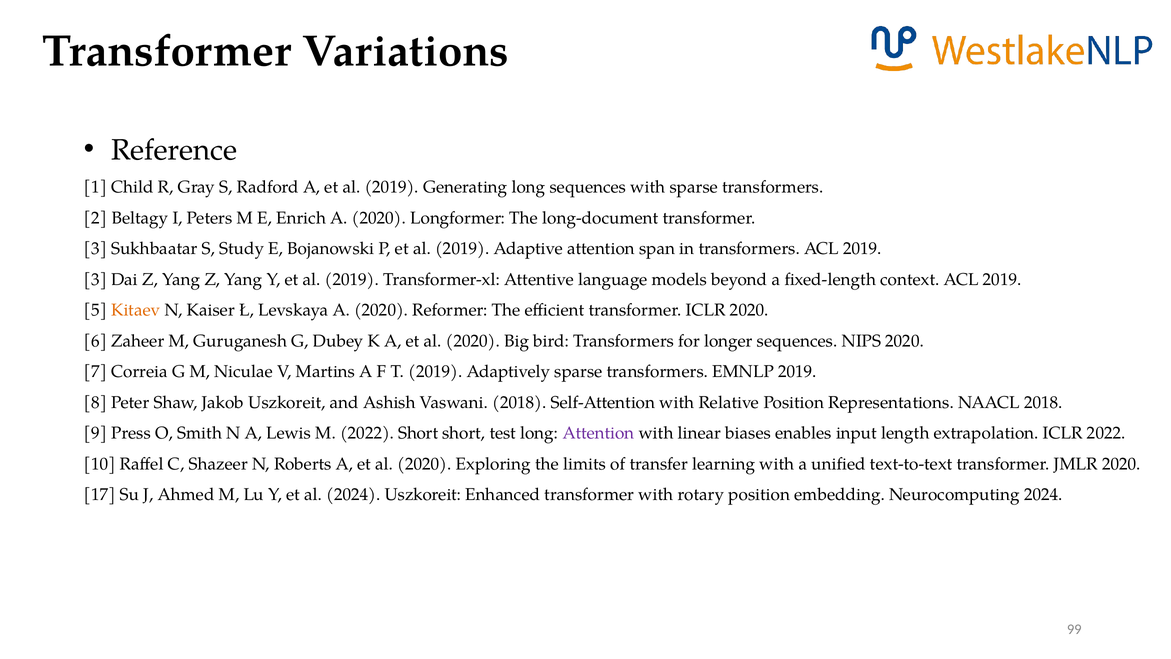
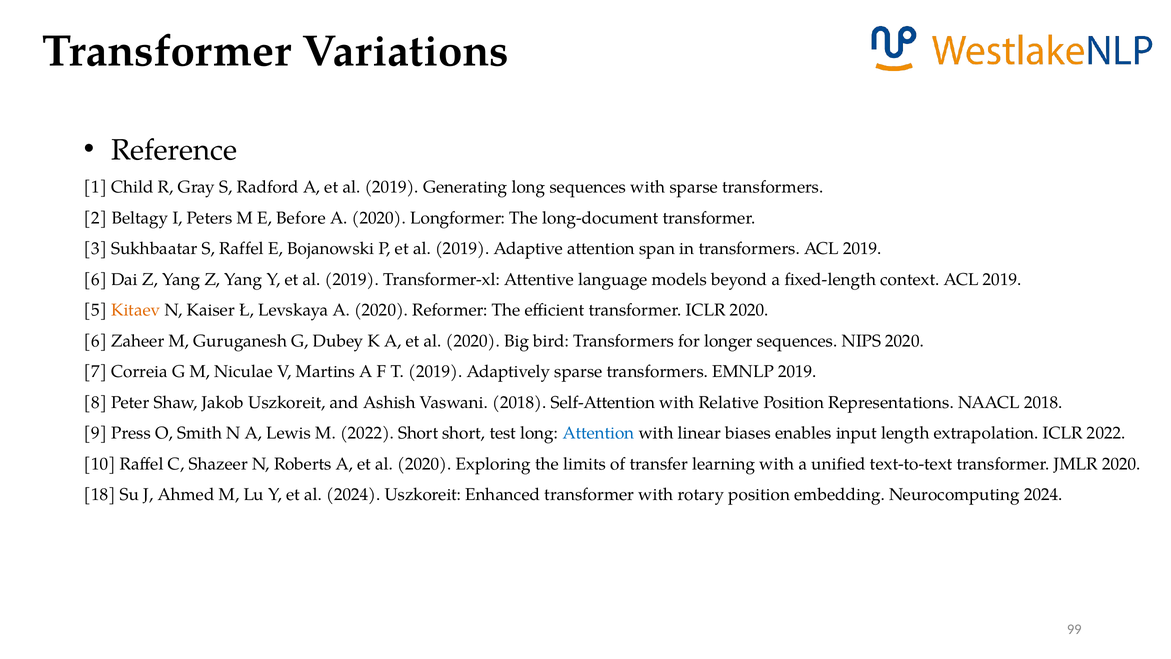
Enrich: Enrich -> Before
S Study: Study -> Raffel
3 at (95, 279): 3 -> 6
Attention at (598, 433) colour: purple -> blue
17: 17 -> 18
